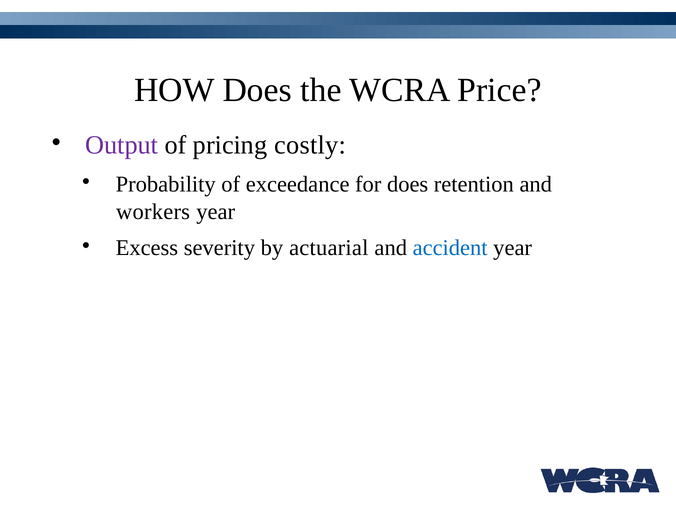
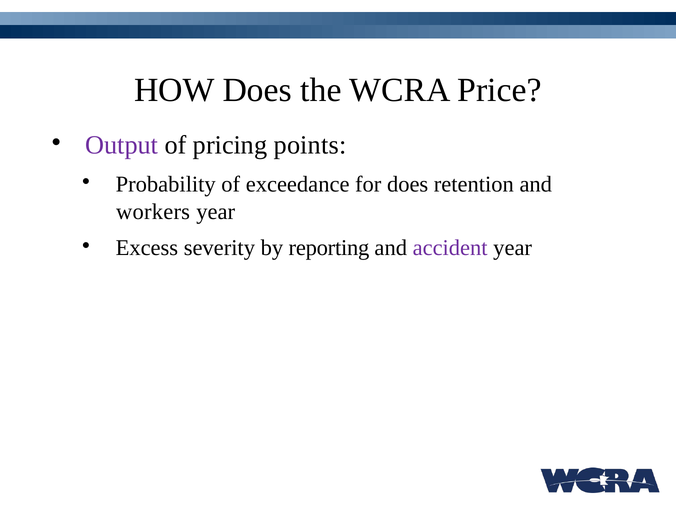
costly: costly -> points
actuarial: actuarial -> reporting
accident colour: blue -> purple
